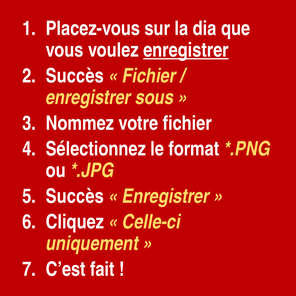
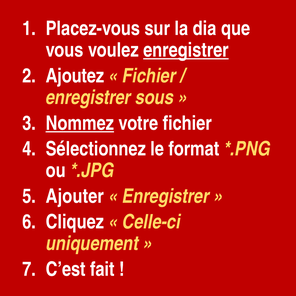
Succès at (75, 76): Succès -> Ajoutez
Nommez underline: none -> present
Succès at (75, 196): Succès -> Ajouter
